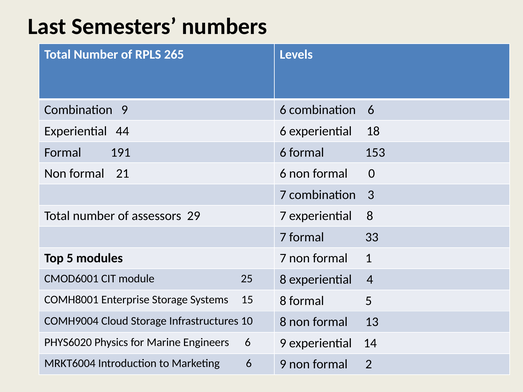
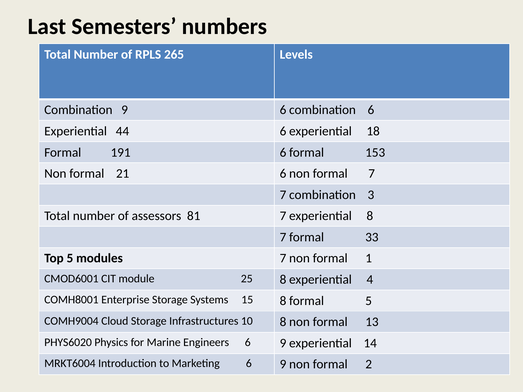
formal 0: 0 -> 7
29: 29 -> 81
